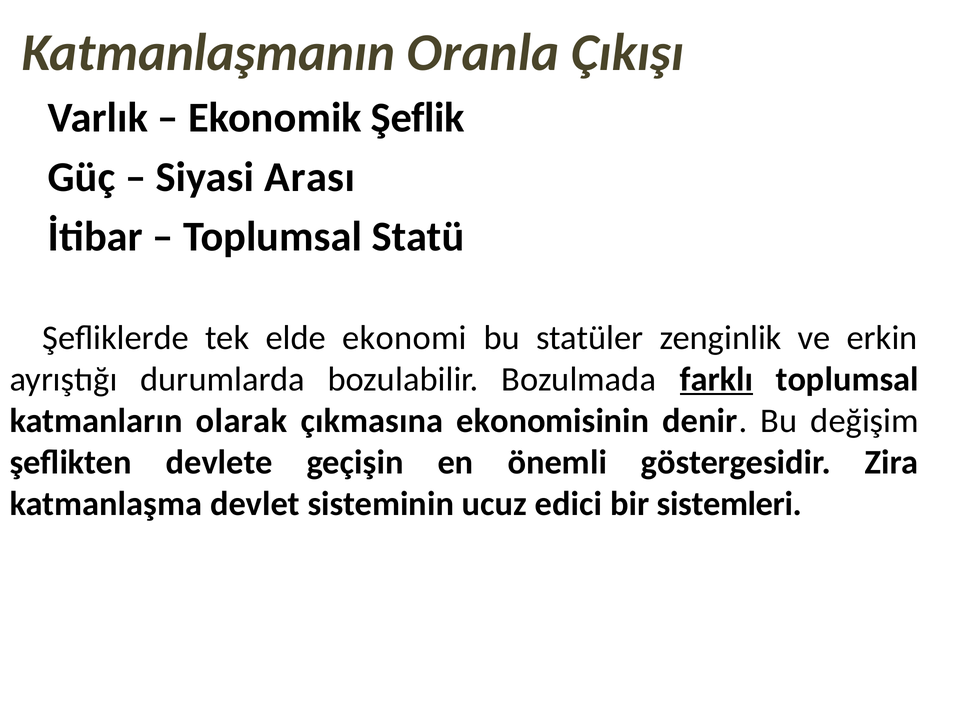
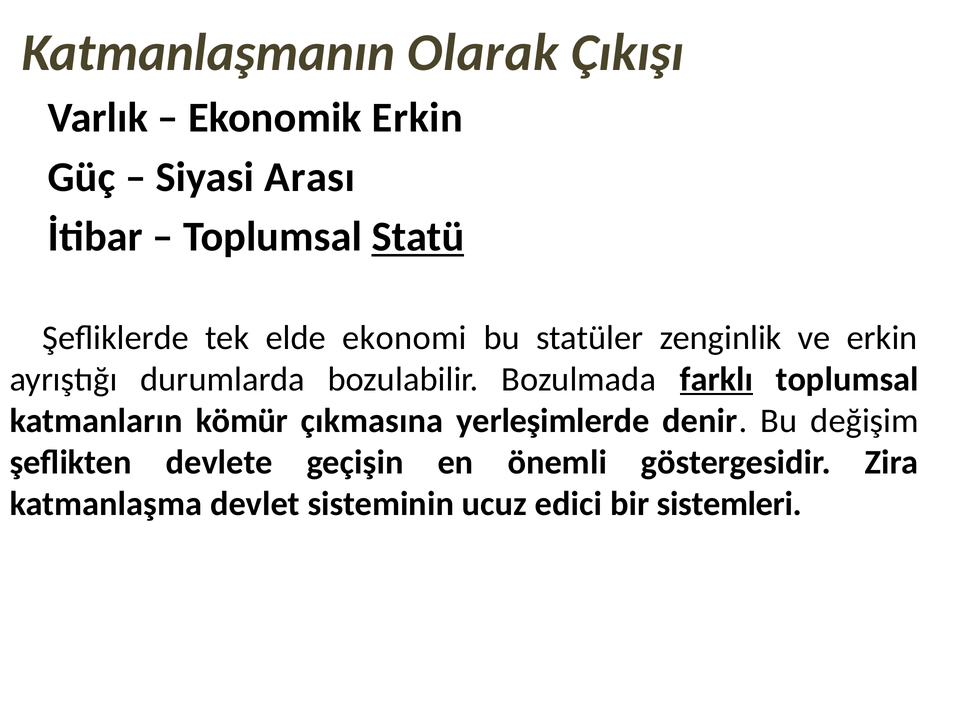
Oranla: Oranla -> Olarak
Ekonomik Şeflik: Şeflik -> Erkin
Statü underline: none -> present
olarak: olarak -> kömür
ekonomisinin: ekonomisinin -> yerleşimlerde
